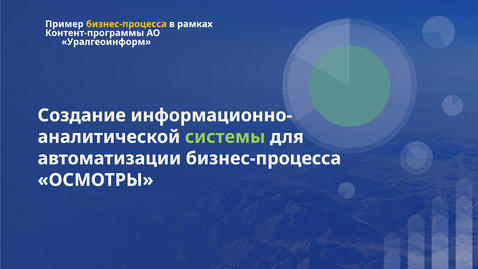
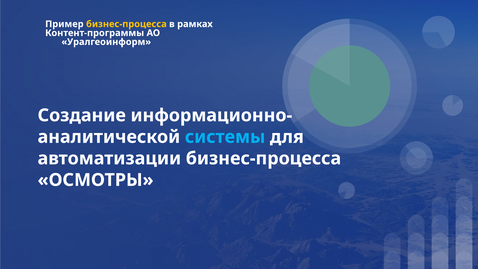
системы colour: light green -> light blue
